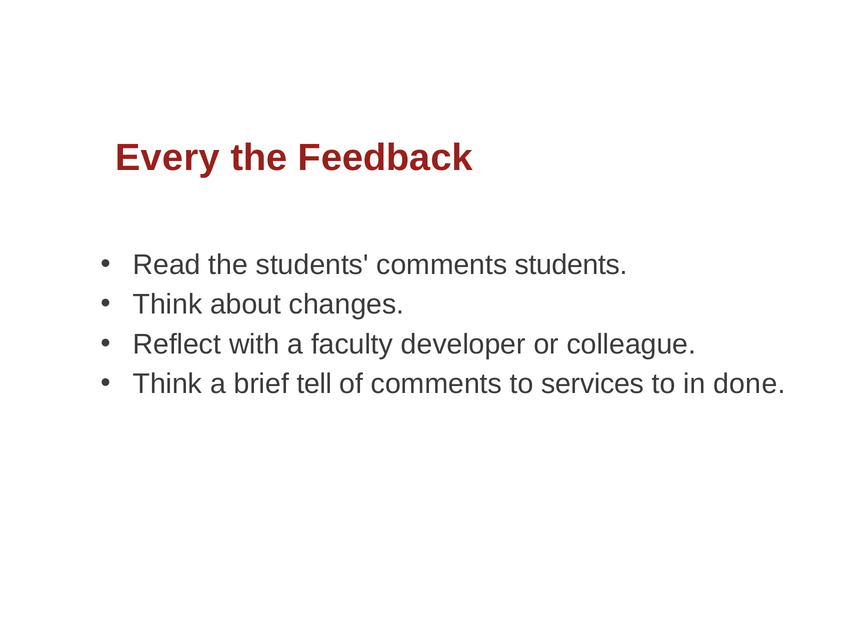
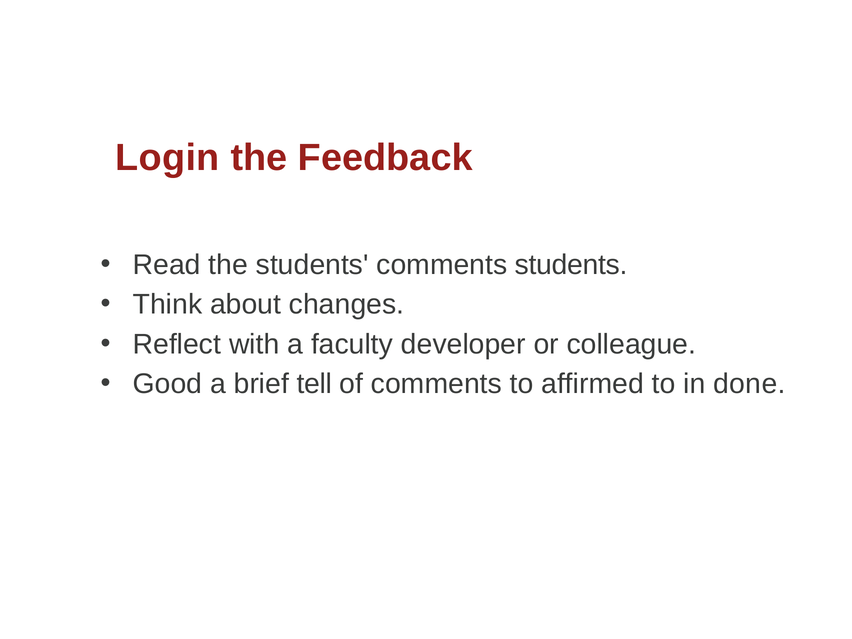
Every: Every -> Login
Think at (167, 384): Think -> Good
services: services -> affirmed
